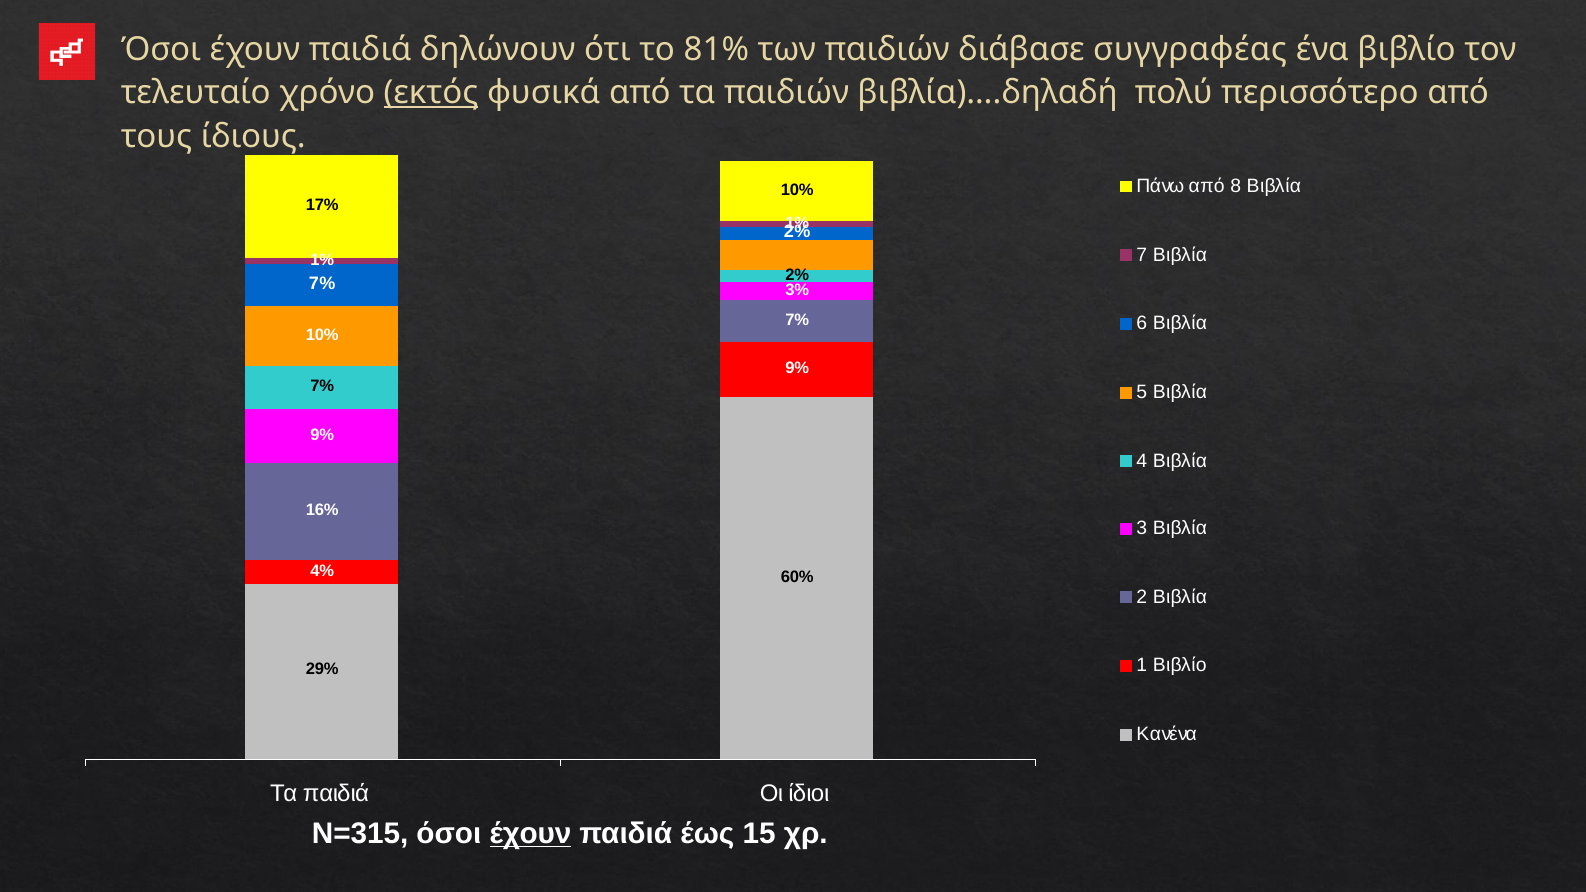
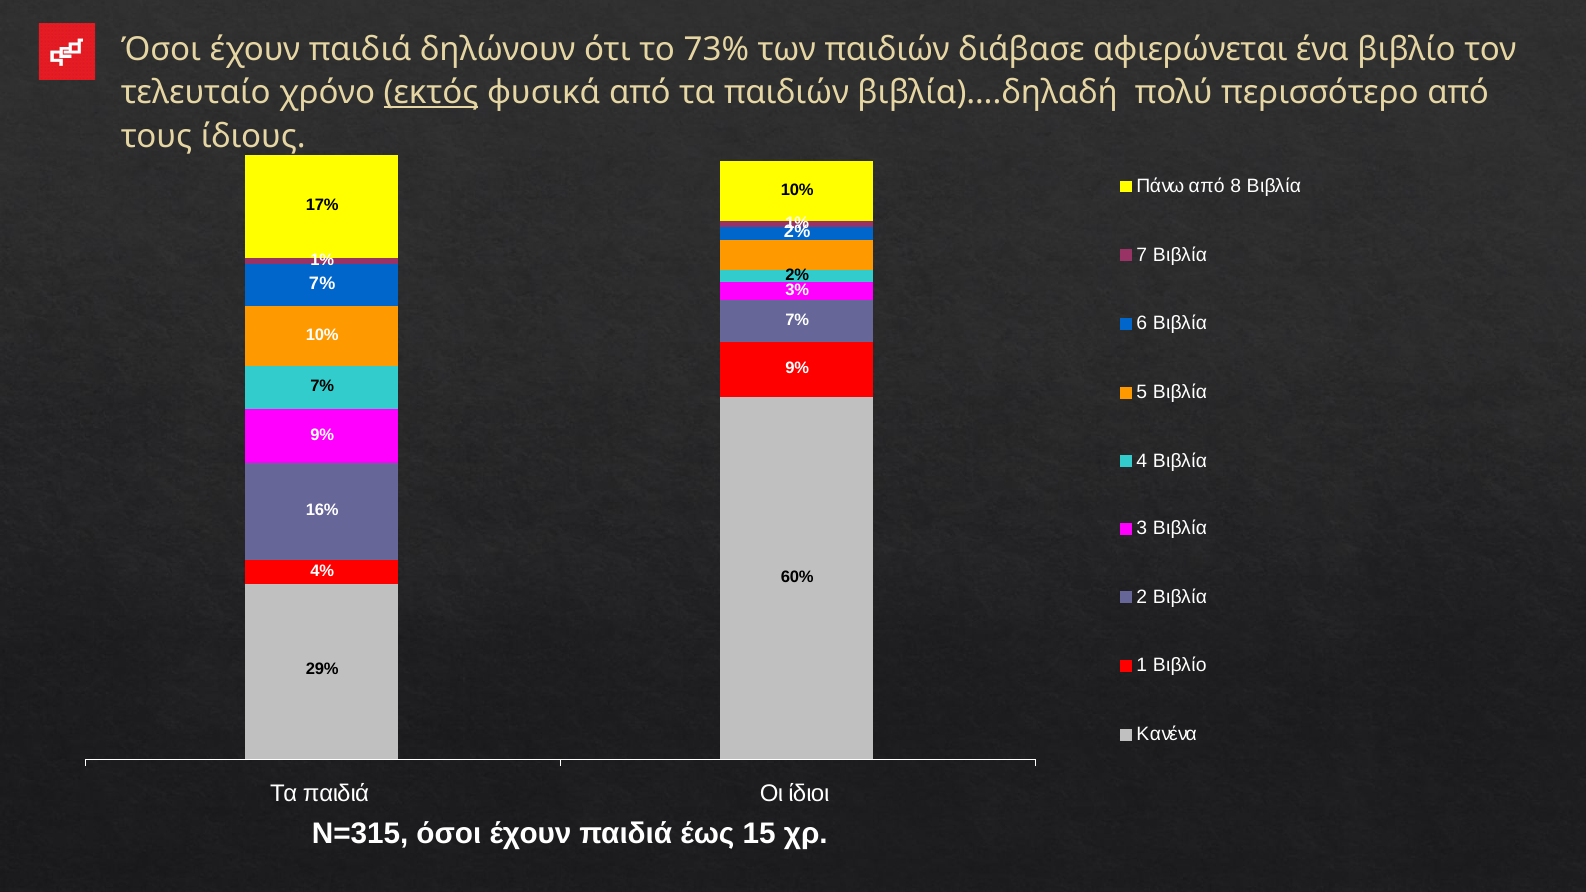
81%: 81% -> 73%
συγγραφέας: συγγραφέας -> αφιερώνεται
έχουν at (530, 834) underline: present -> none
